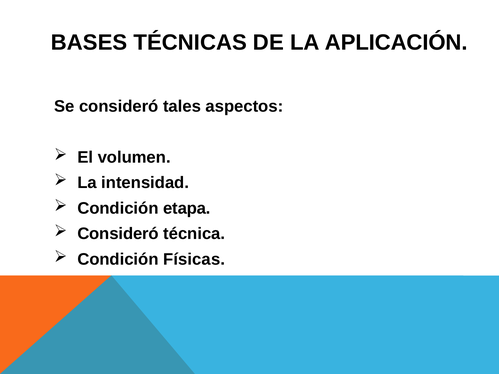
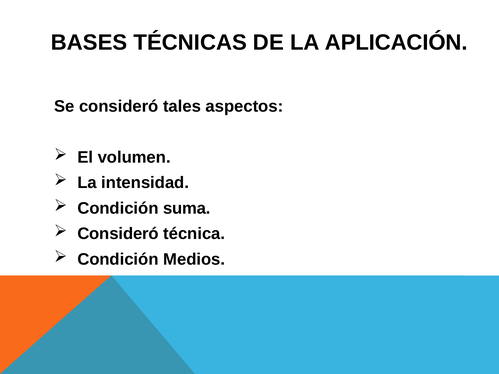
etapa: etapa -> suma
Físicas: Físicas -> Medios
